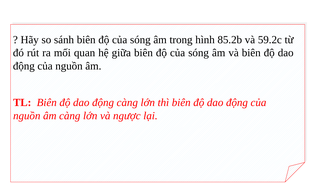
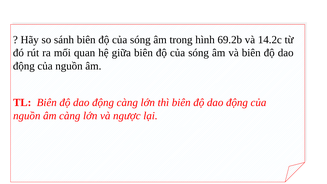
85.2b: 85.2b -> 69.2b
59.2c: 59.2c -> 14.2c
